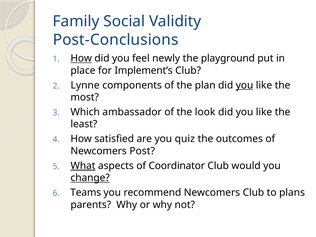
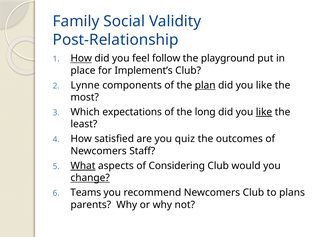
Post-Conclusions: Post-Conclusions -> Post-Relationship
newly: newly -> follow
plan underline: none -> present
you at (245, 85) underline: present -> none
ambassador: ambassador -> expectations
look: look -> long
like at (264, 112) underline: none -> present
Post: Post -> Staff
Coordinator: Coordinator -> Considering
